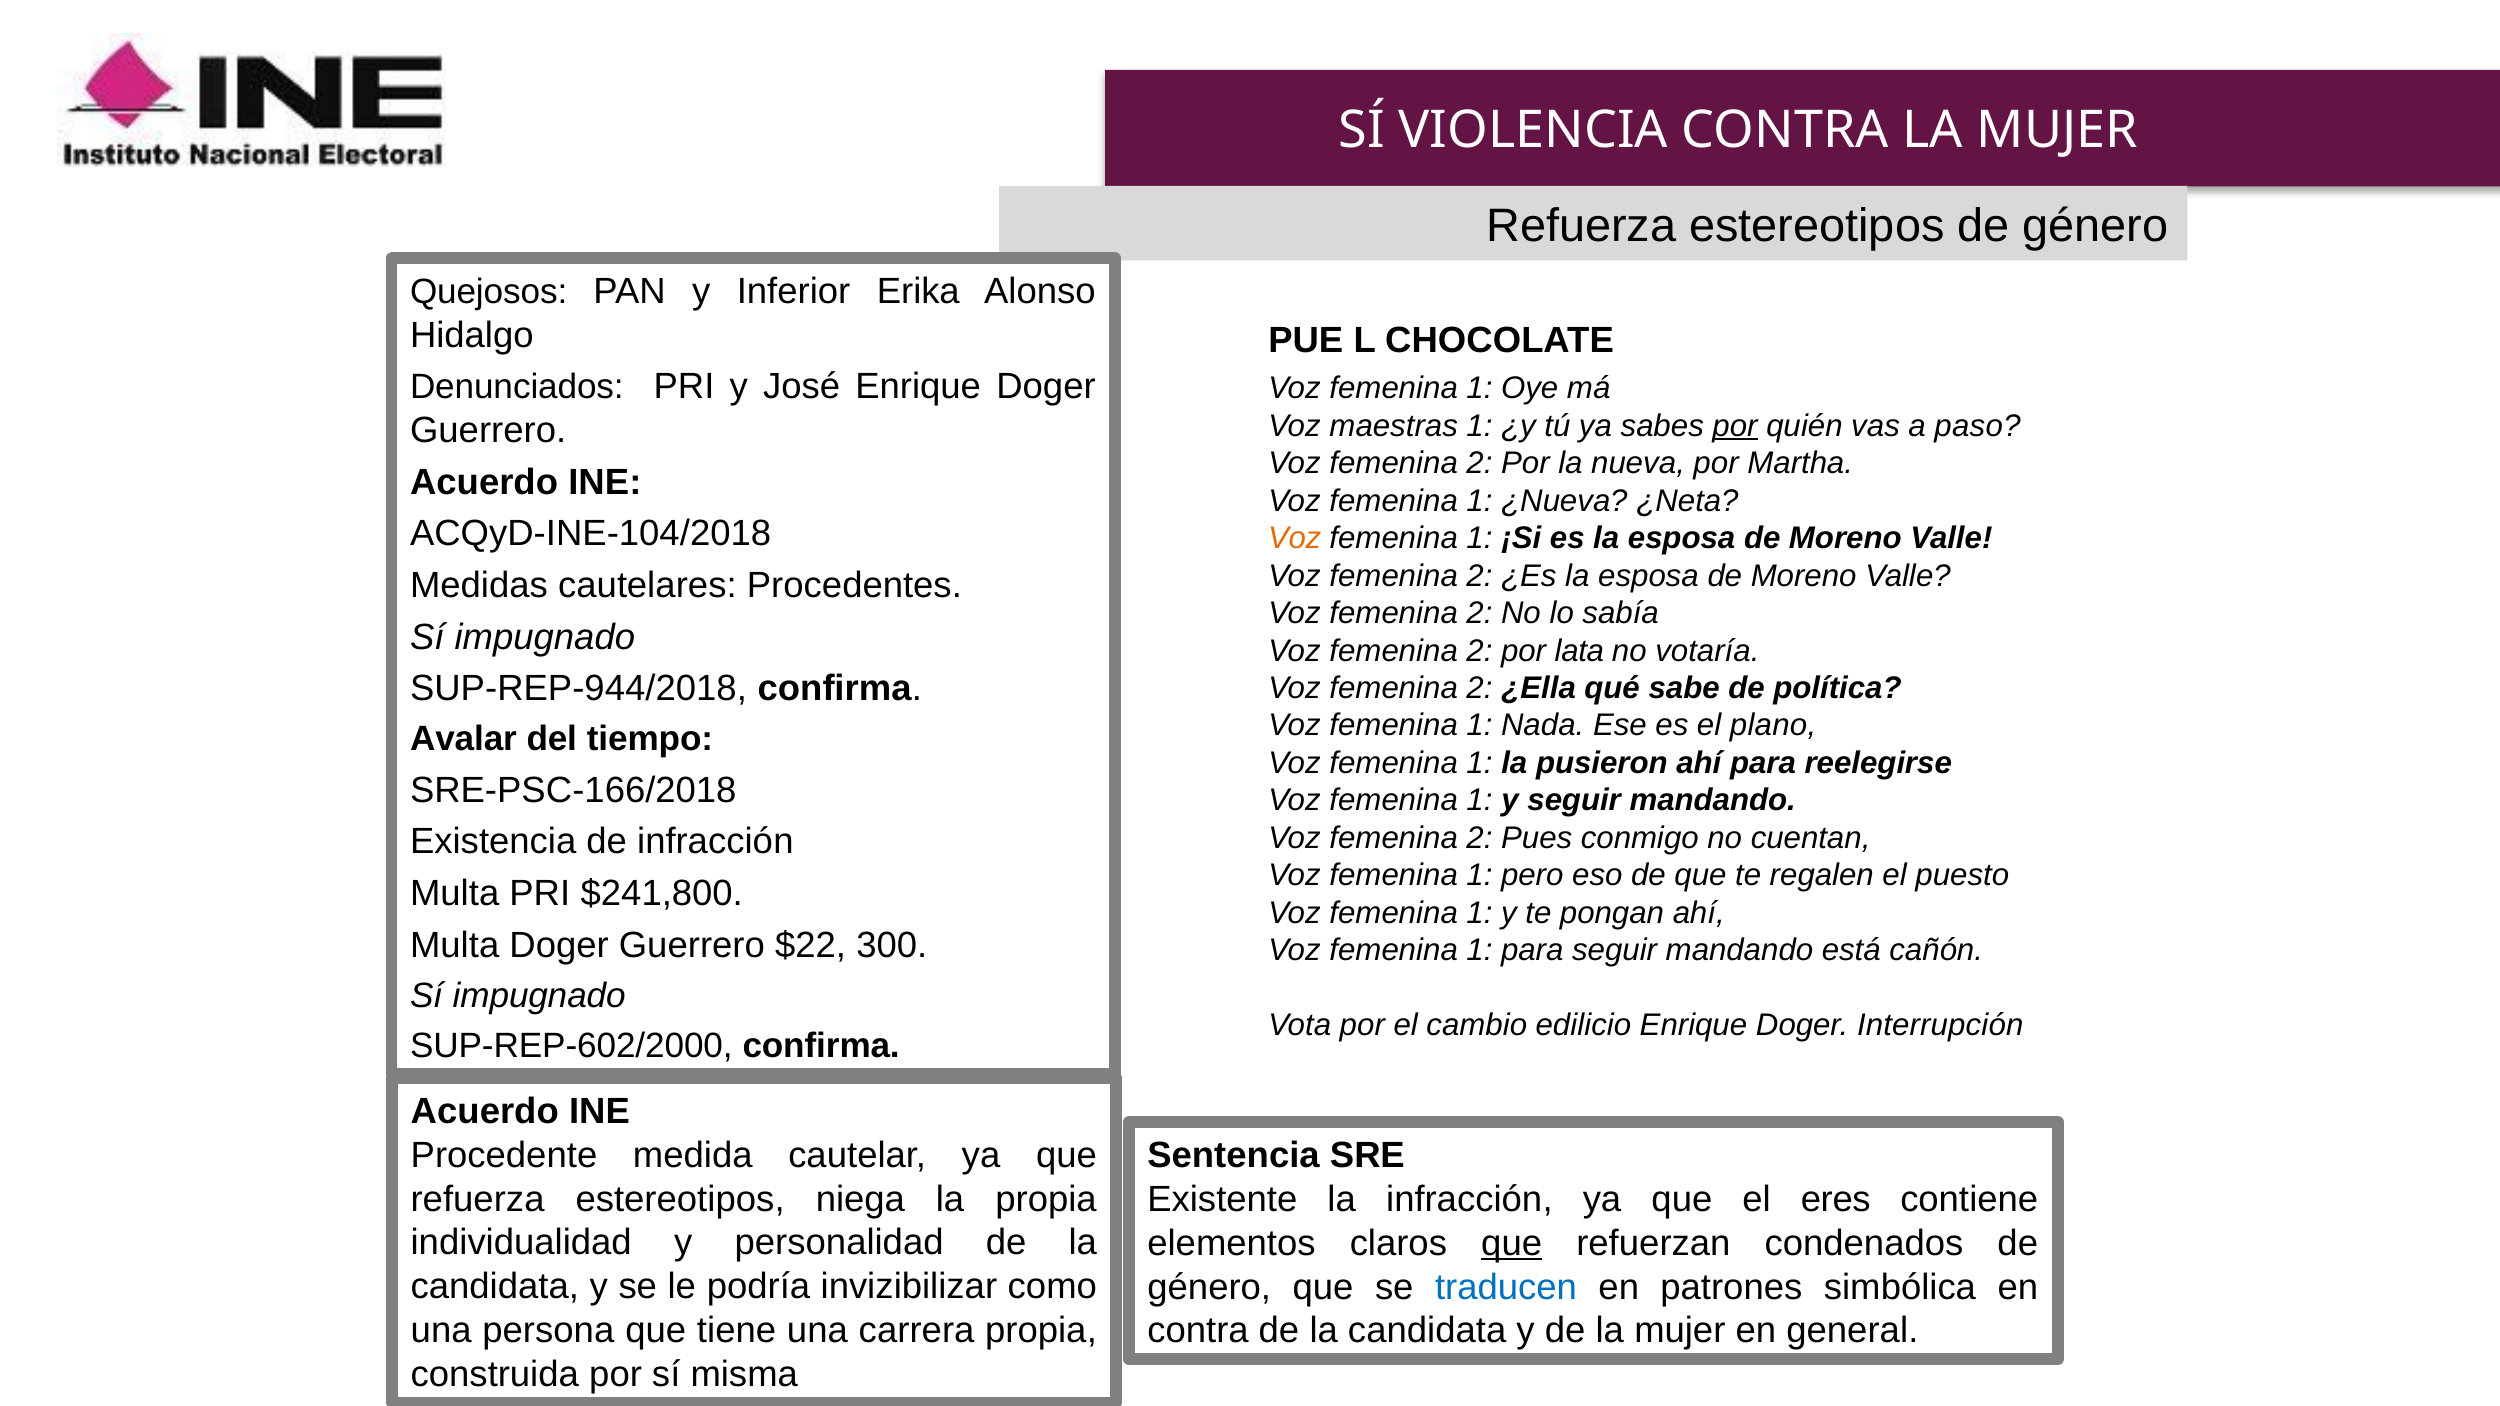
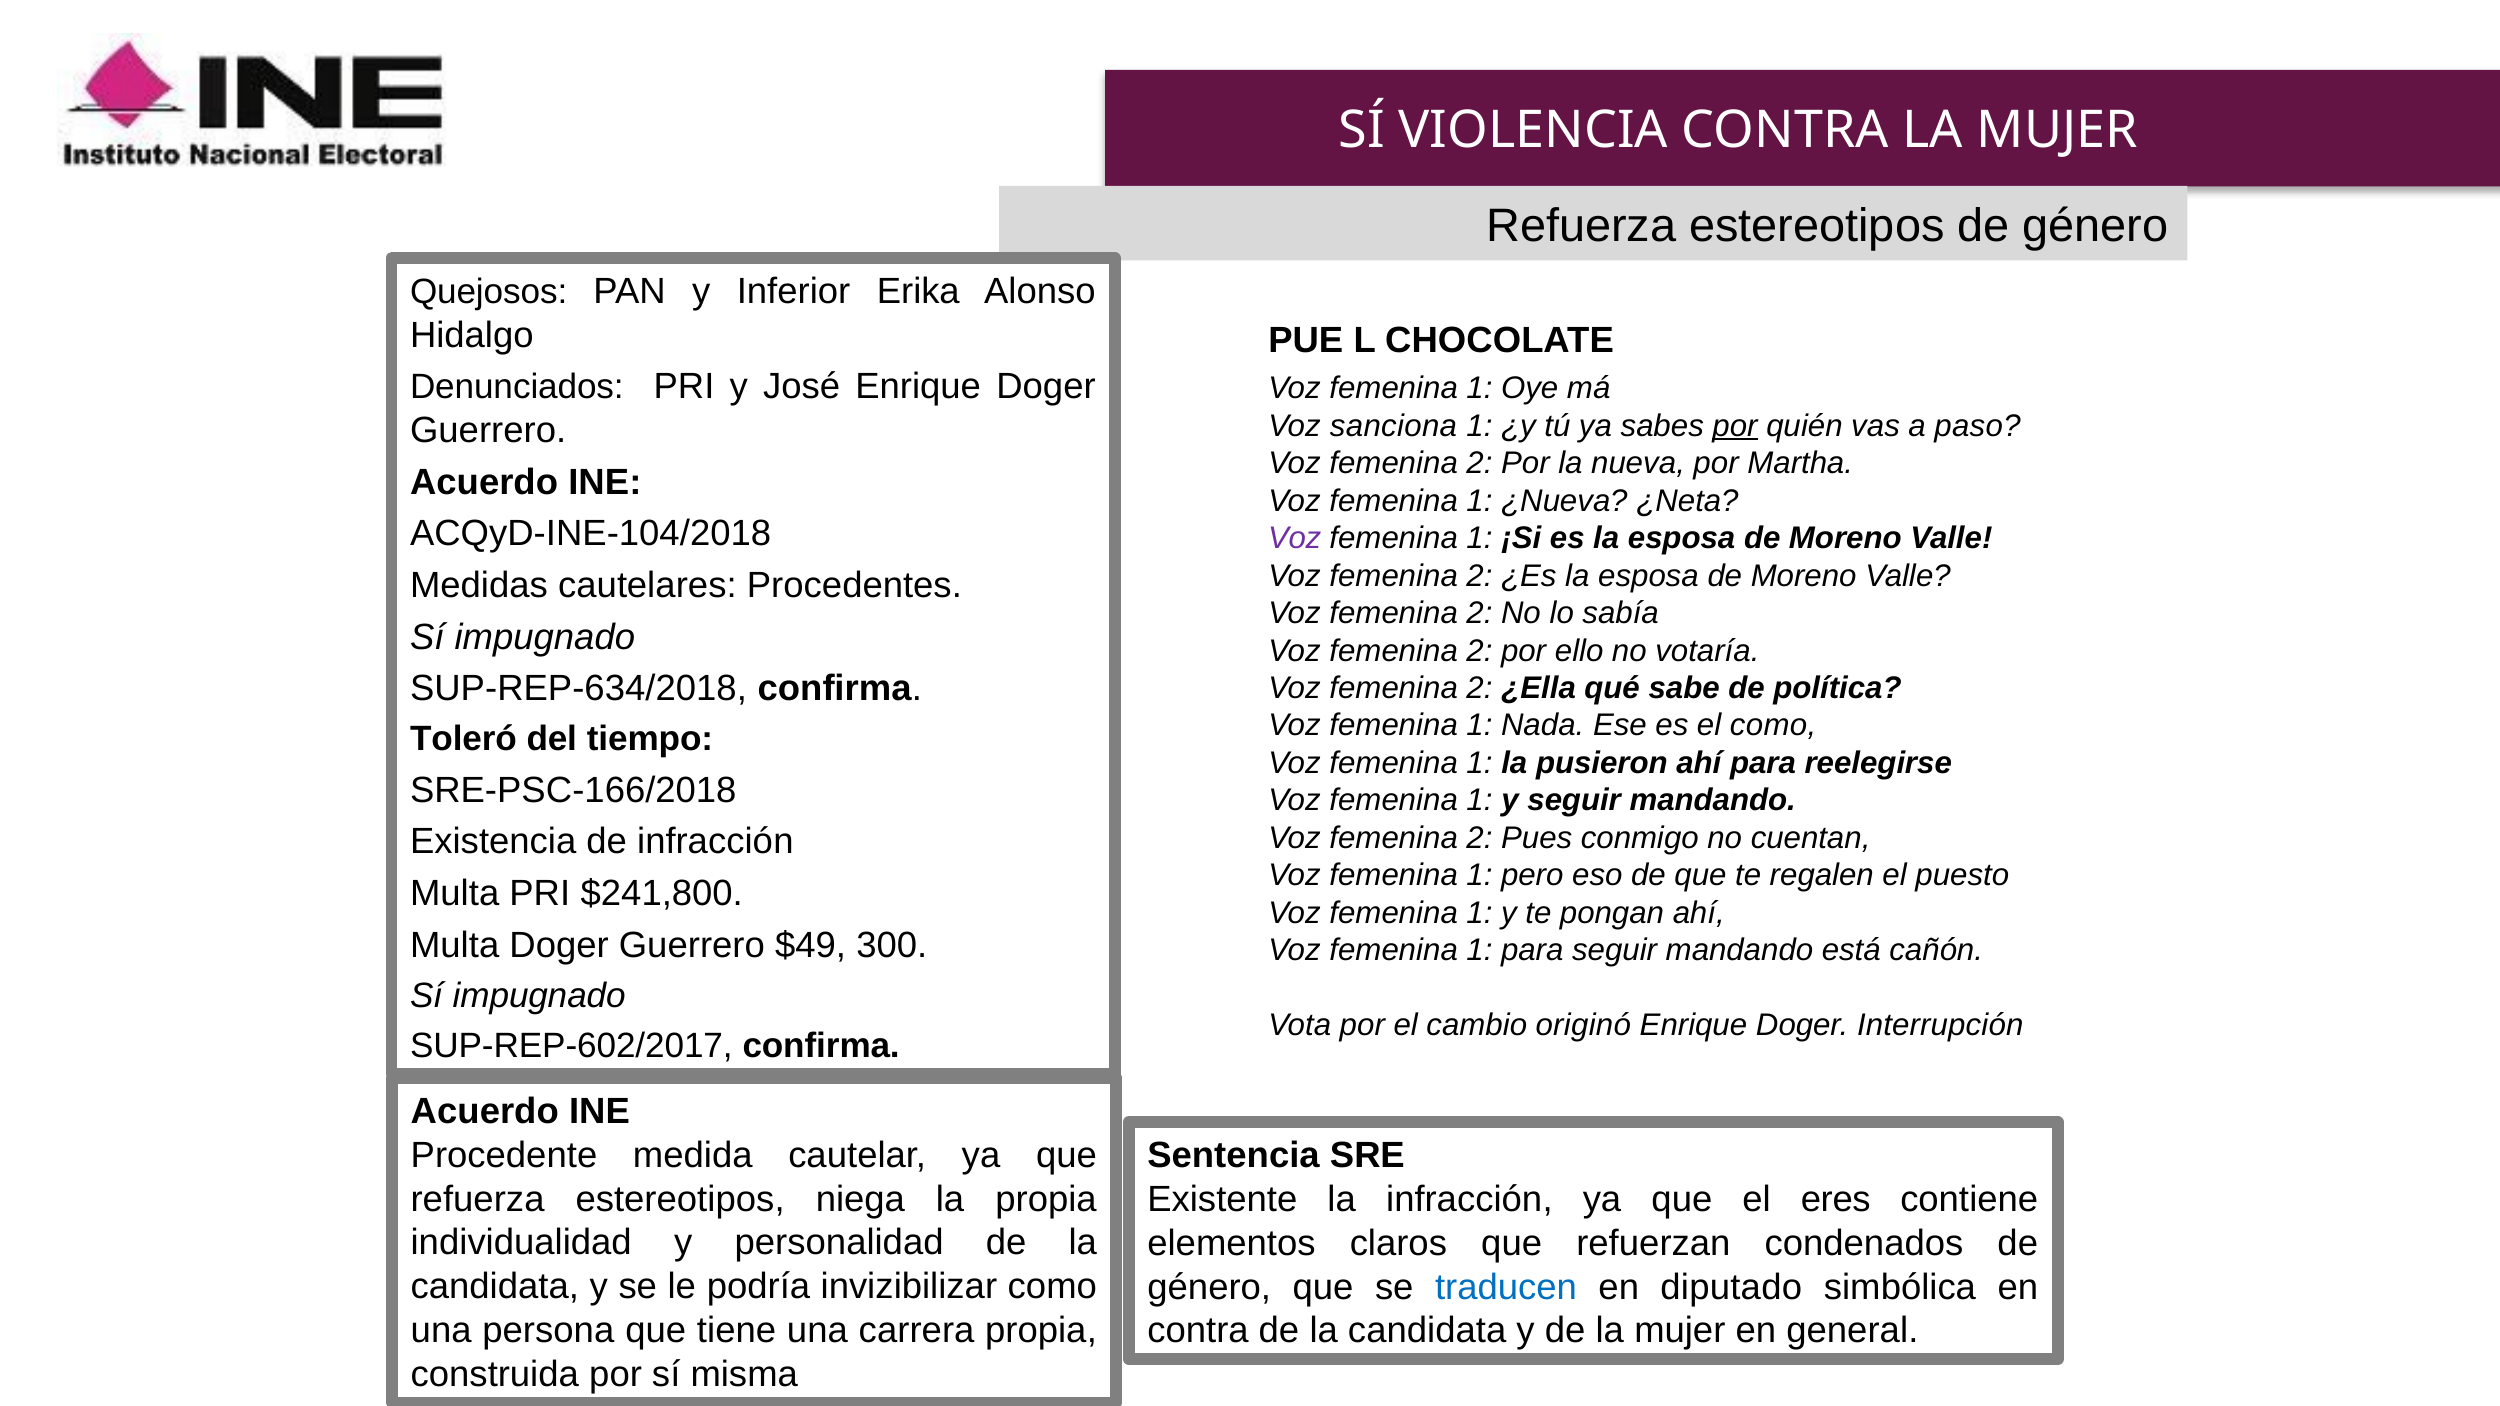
maestras: maestras -> sanciona
Voz at (1295, 538) colour: orange -> purple
lata: lata -> ello
SUP-REP-944/2018: SUP-REP-944/2018 -> SUP-REP-634/2018
el plano: plano -> como
Avalar: Avalar -> Toleró
$22: $22 -> $49
edilicio: edilicio -> originó
SUP-REP-602/2000: SUP-REP-602/2000 -> SUP-REP-602/2017
que at (1512, 1243) underline: present -> none
patrones: patrones -> diputado
